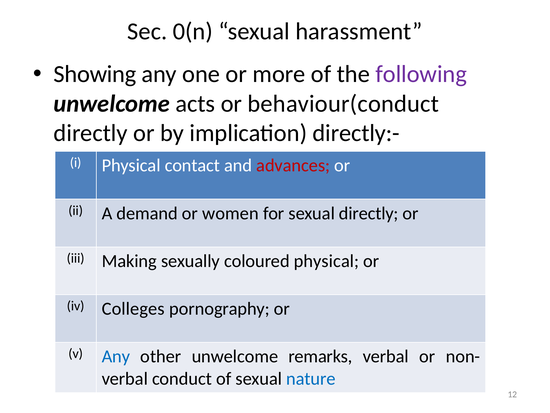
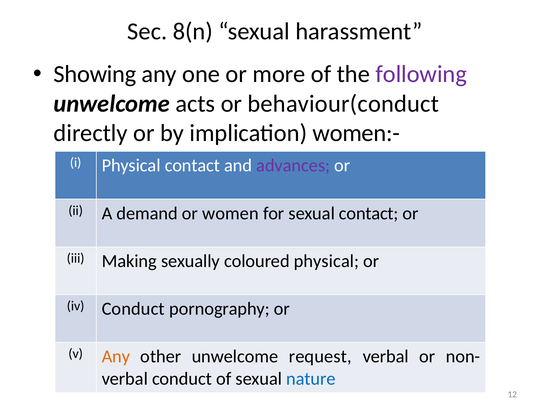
0(n: 0(n -> 8(n
directly:-: directly:- -> women:-
advances colour: red -> purple
sexual directly: directly -> contact
iv Colleges: Colleges -> Conduct
Any at (116, 356) colour: blue -> orange
remarks: remarks -> request
